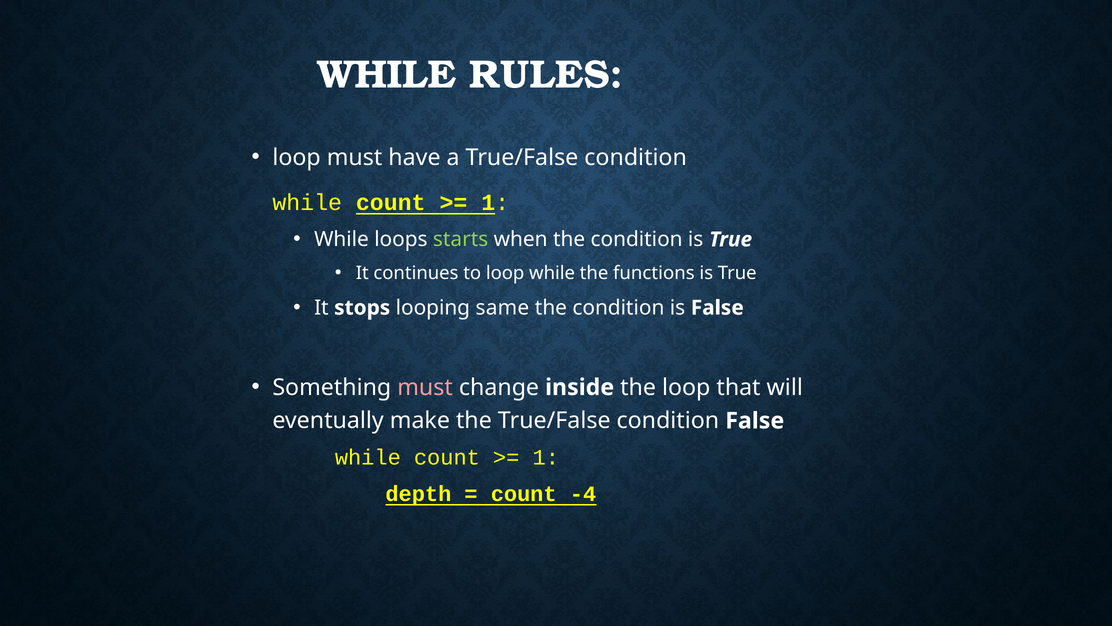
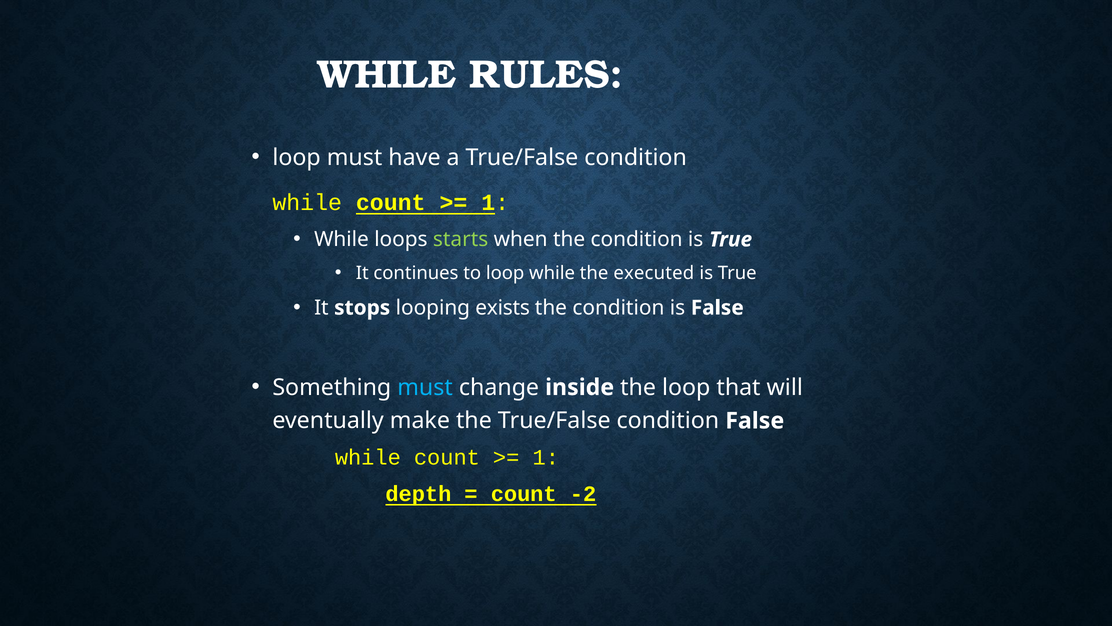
functions: functions -> executed
same: same -> exists
must at (425, 387) colour: pink -> light blue
-4: -4 -> -2
